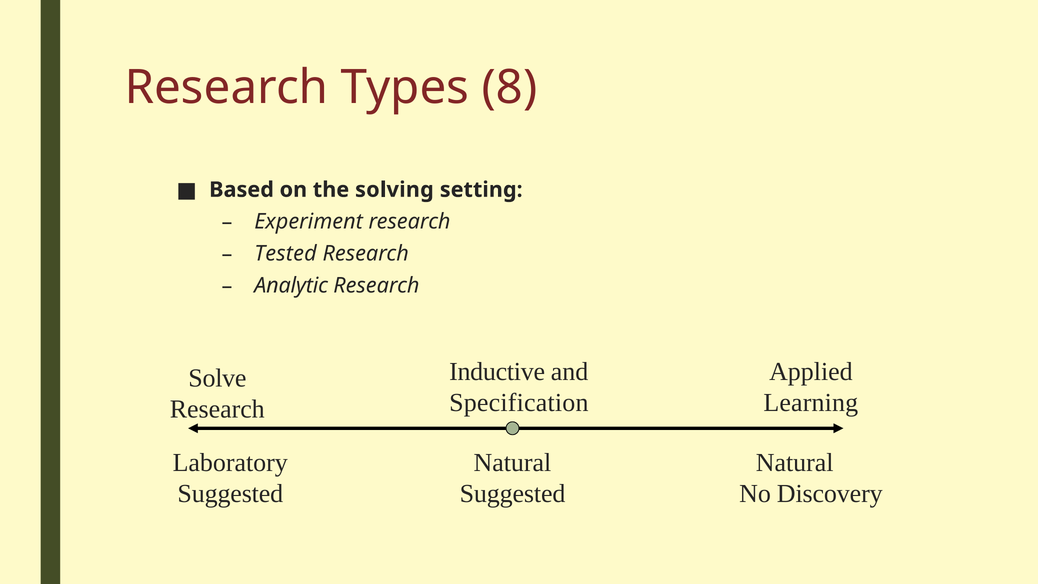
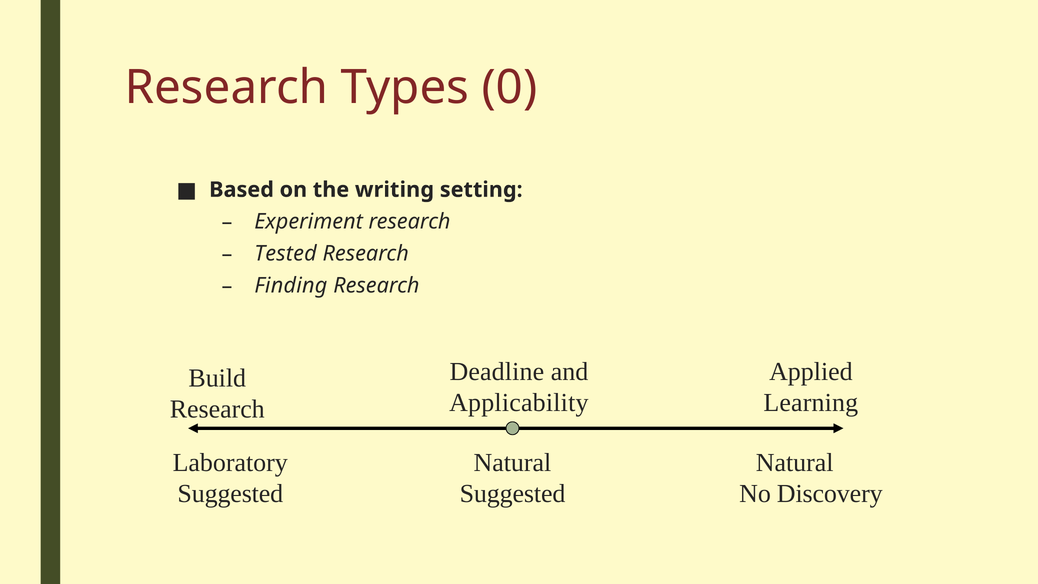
8: 8 -> 0
solving: solving -> writing
Analytic: Analytic -> Finding
Inductive: Inductive -> Deadline
Solve: Solve -> Build
Specification: Specification -> Applicability
